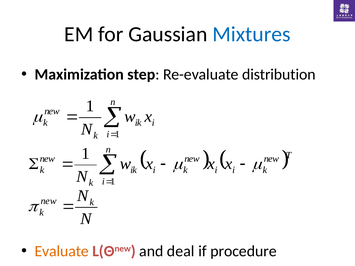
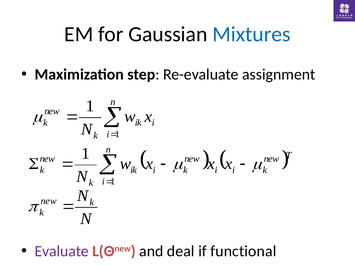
distribution: distribution -> assignment
Evaluate colour: orange -> purple
procedure: procedure -> functional
